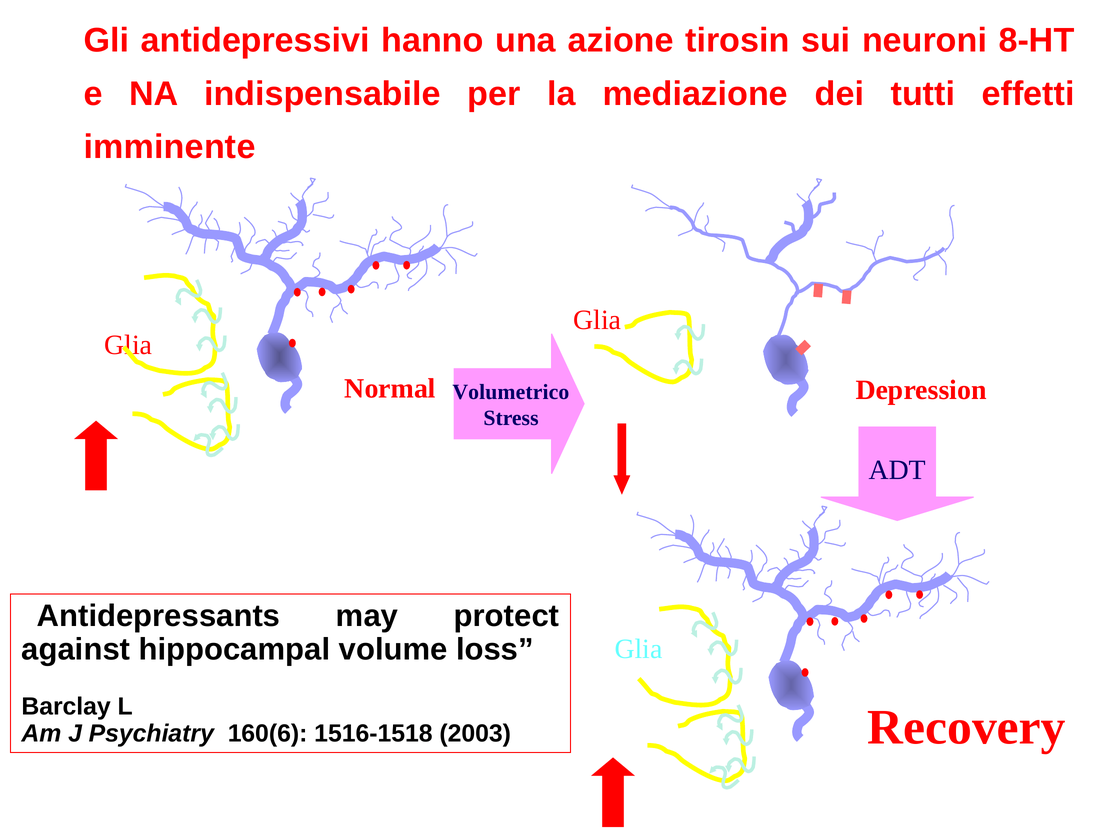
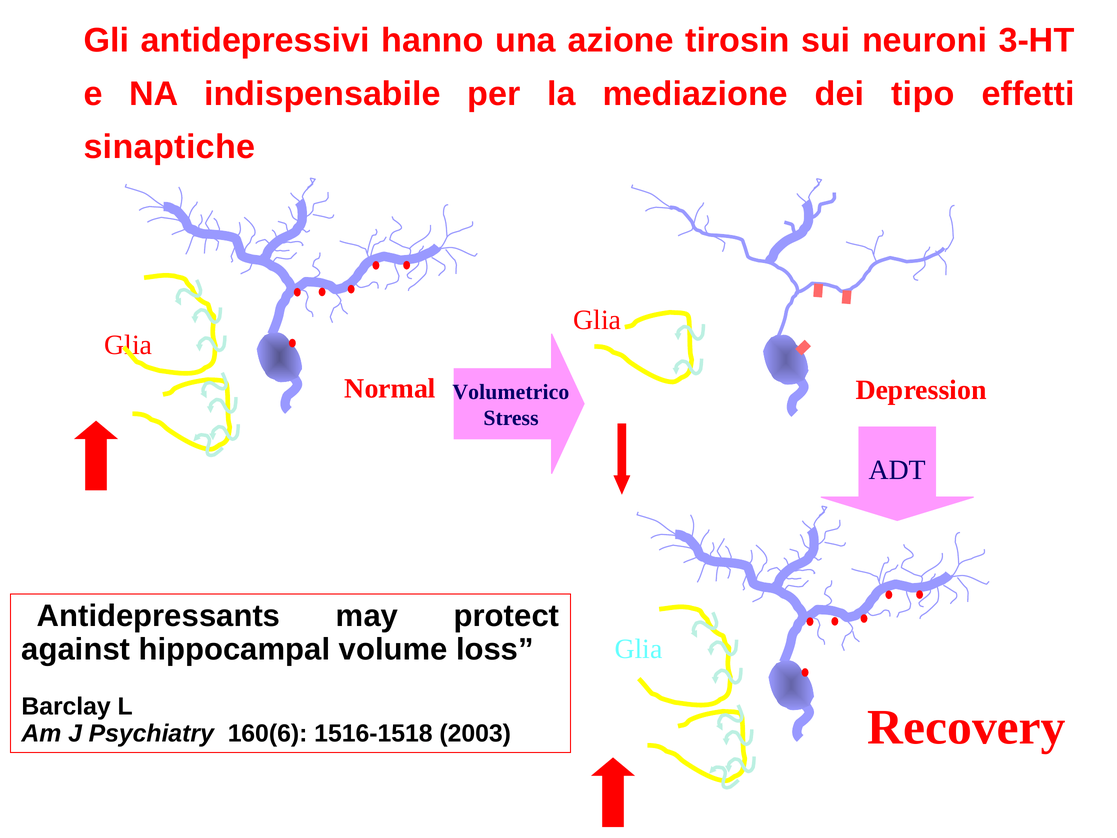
8-HT: 8-HT -> 3-HT
tutti: tutti -> tipo
imminente: imminente -> sinaptiche
